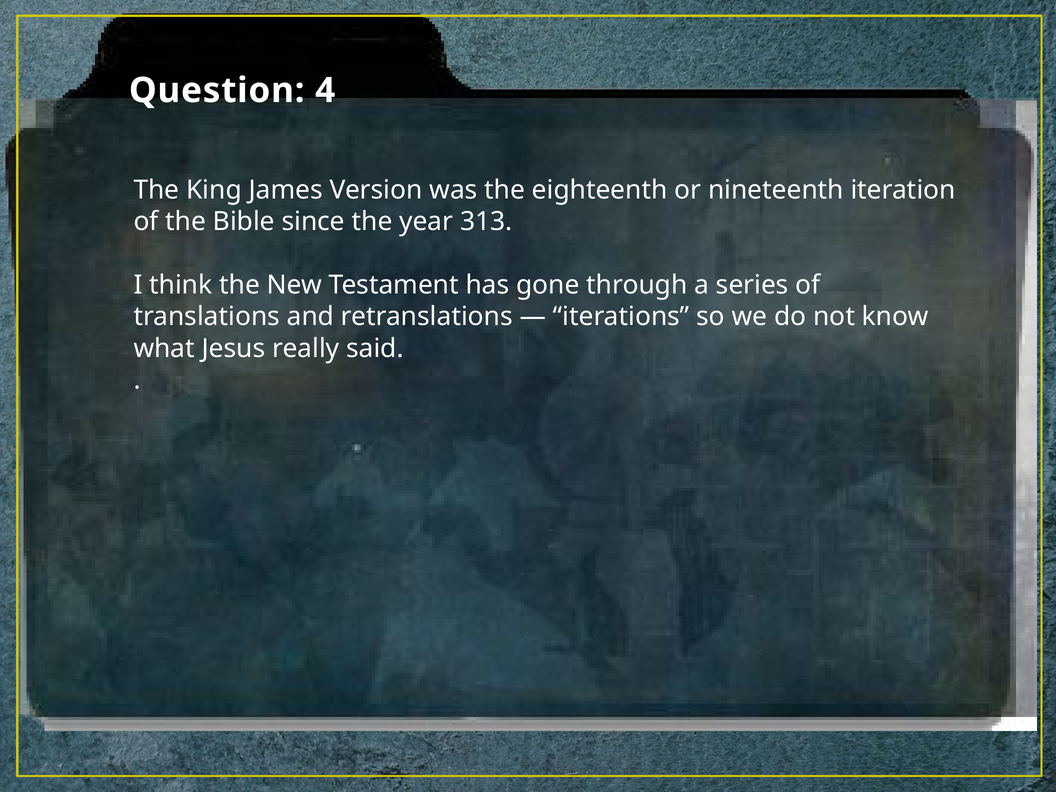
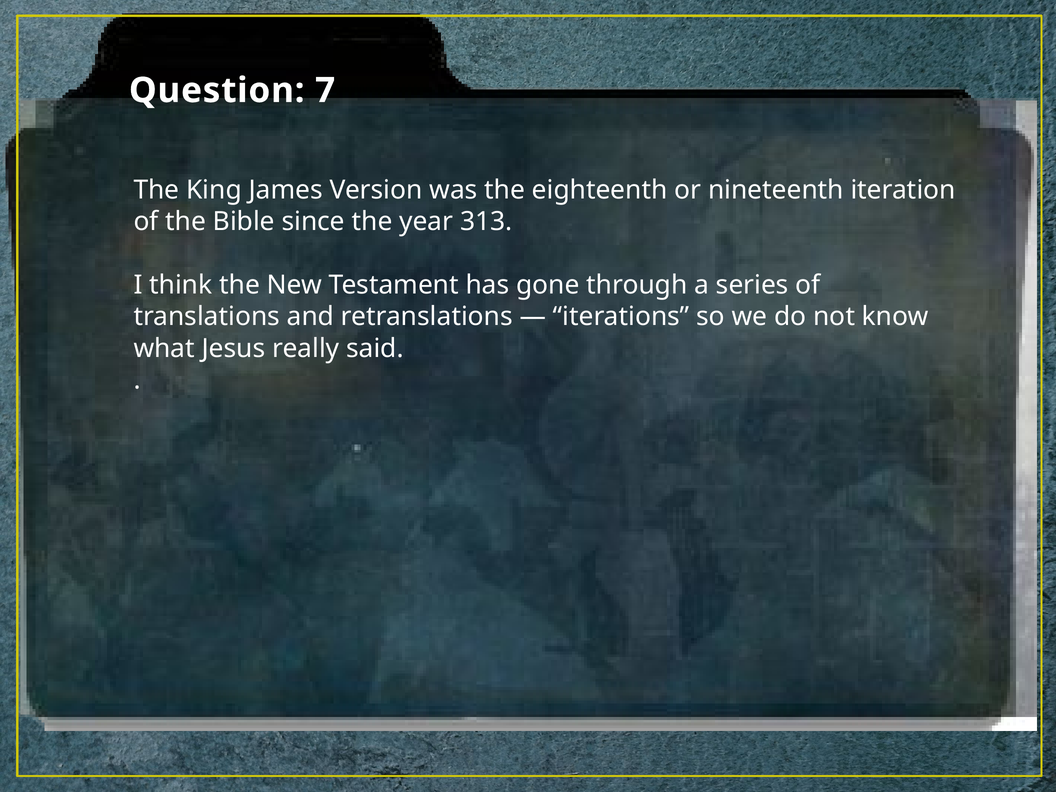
4: 4 -> 7
